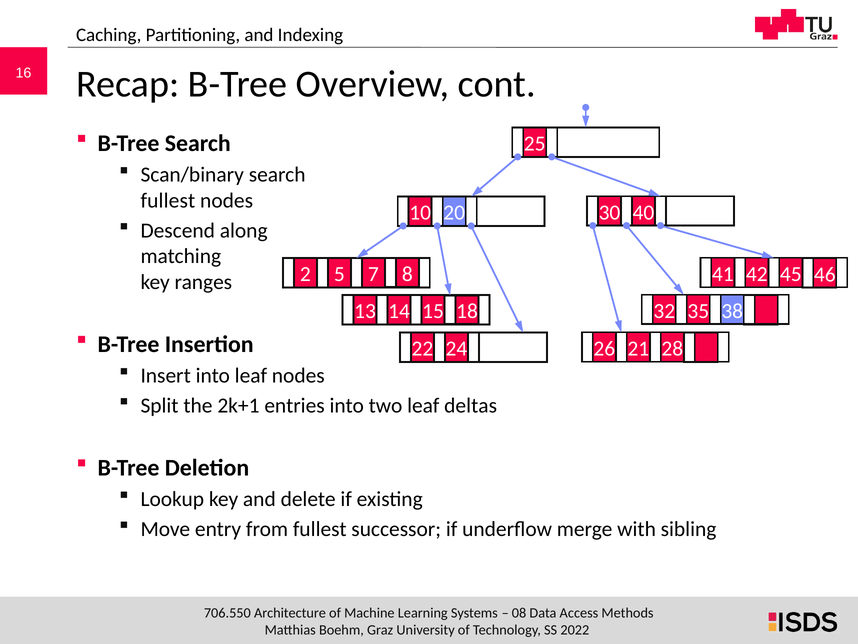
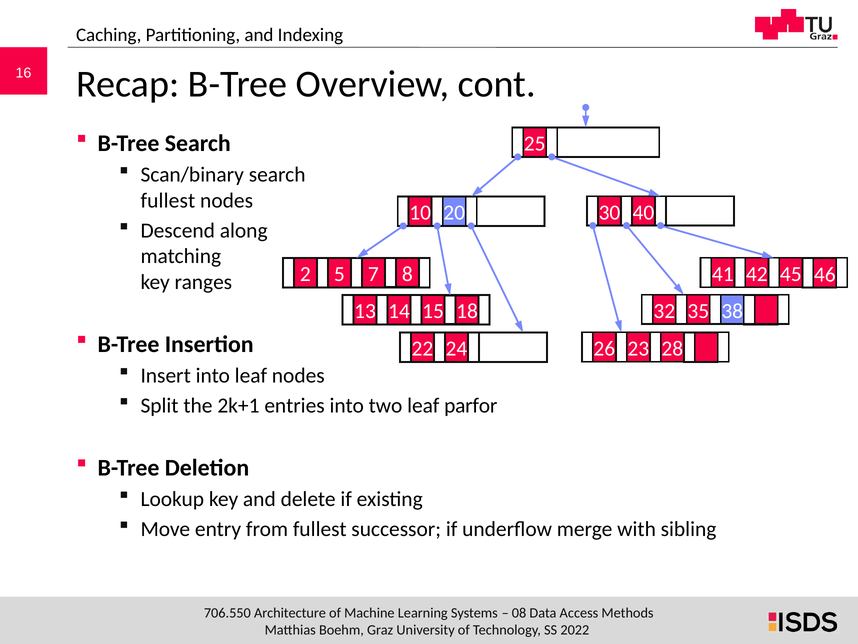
21: 21 -> 23
deltas: deltas -> parfor
